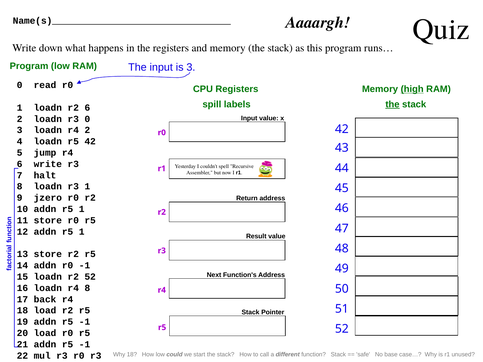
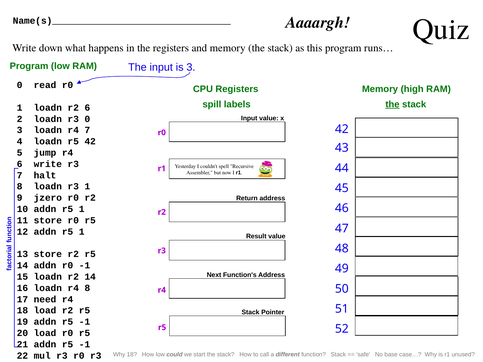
high underline: present -> none
r4 2: 2 -> 7
r2 52: 52 -> 14
back: back -> need
